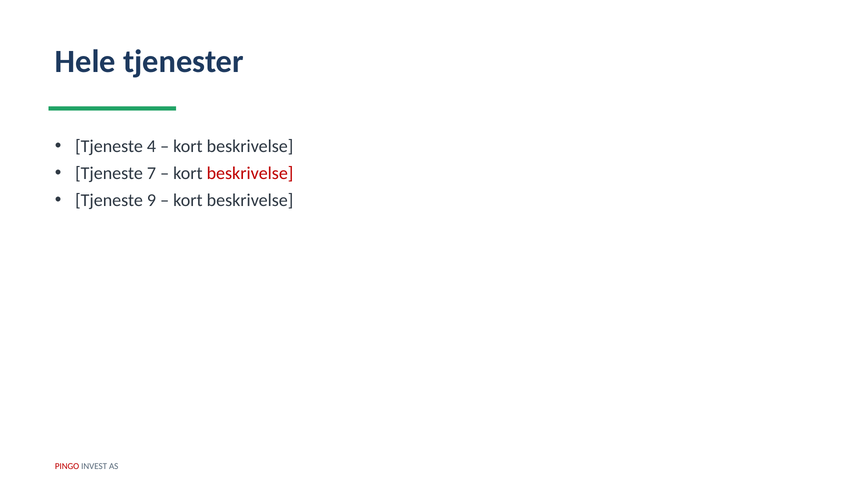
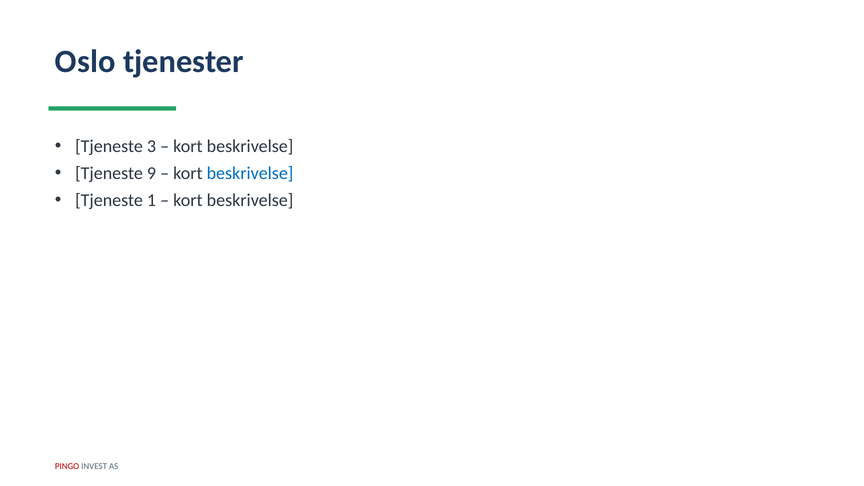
Hele: Hele -> Oslo
4: 4 -> 3
7: 7 -> 9
beskrivelse at (250, 173) colour: red -> blue
9: 9 -> 1
